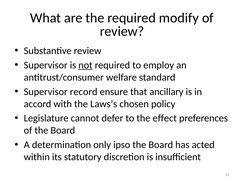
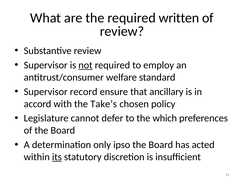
modify: modify -> written
Laws’s: Laws’s -> Take’s
effect: effect -> which
its underline: none -> present
